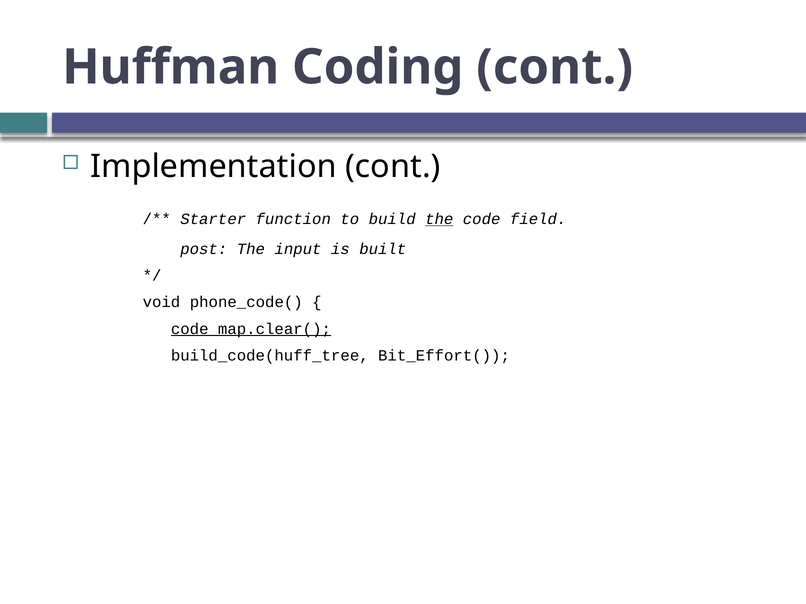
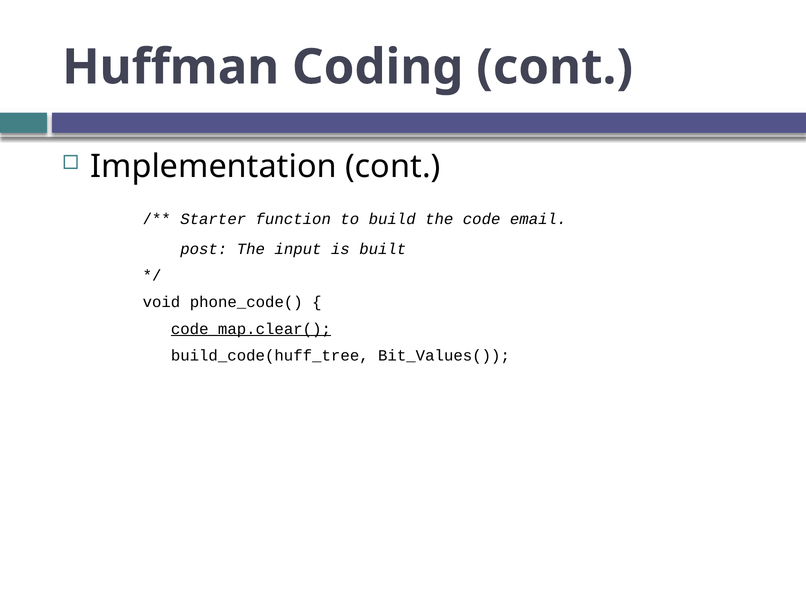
the at (439, 219) underline: present -> none
field: field -> email
Bit_Effort(: Bit_Effort( -> Bit_Values(
